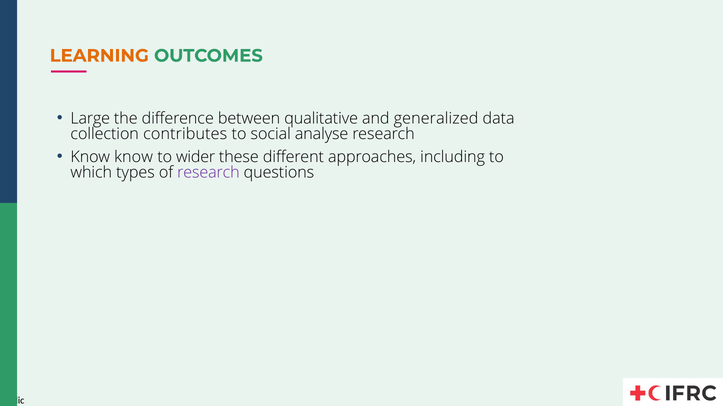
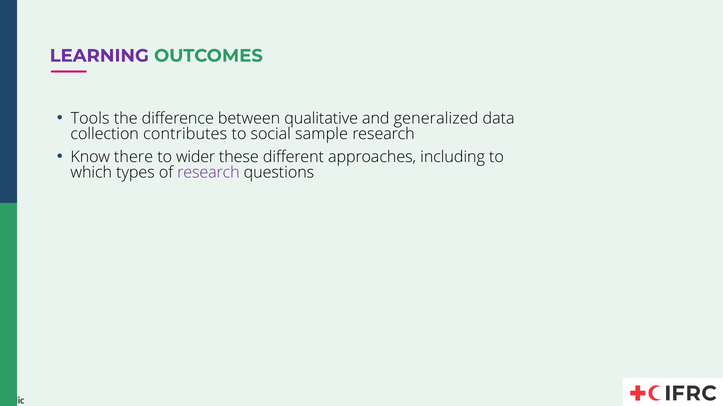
LEARNING colour: orange -> purple
Large: Large -> Tools
analyse: analyse -> sample
Know know: know -> there
